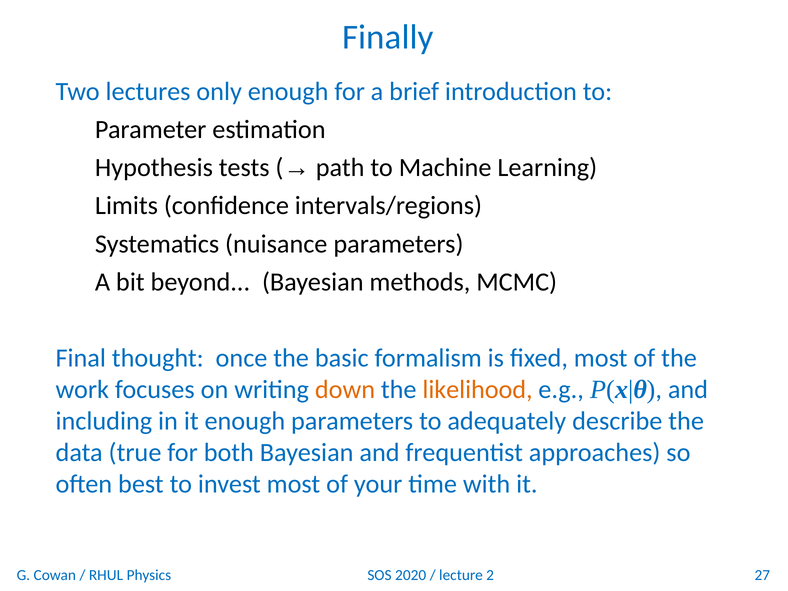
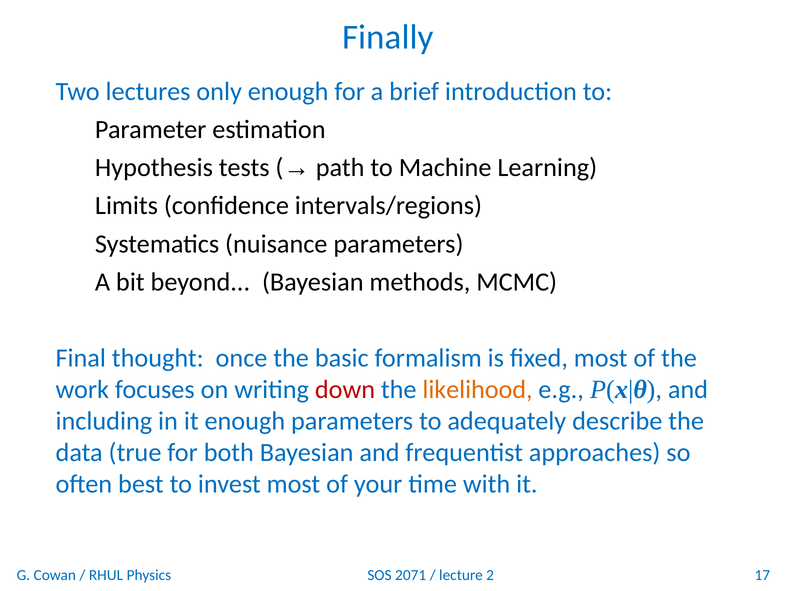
down colour: orange -> red
2020: 2020 -> 2071
27: 27 -> 17
